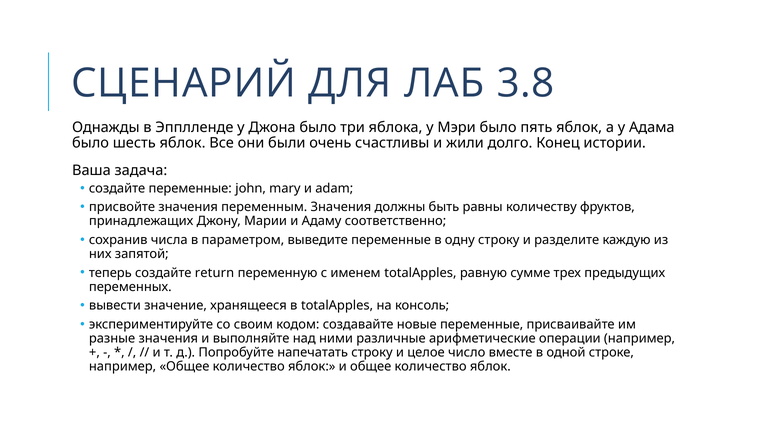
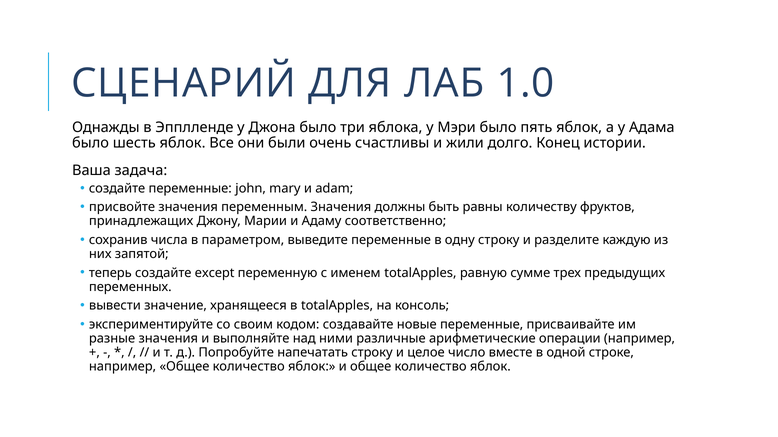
3.8: 3.8 -> 1.0
return: return -> except
